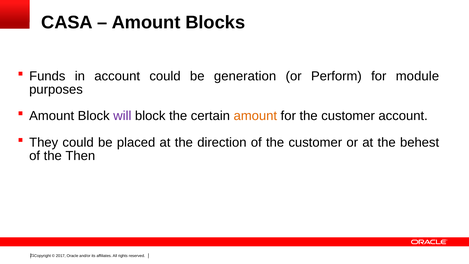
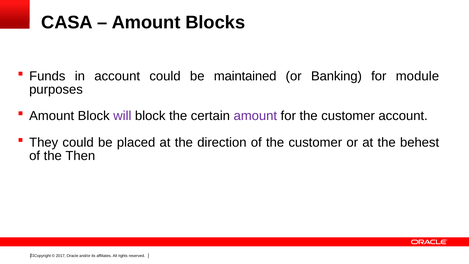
generation: generation -> maintained
Perform: Perform -> Banking
amount at (255, 116) colour: orange -> purple
